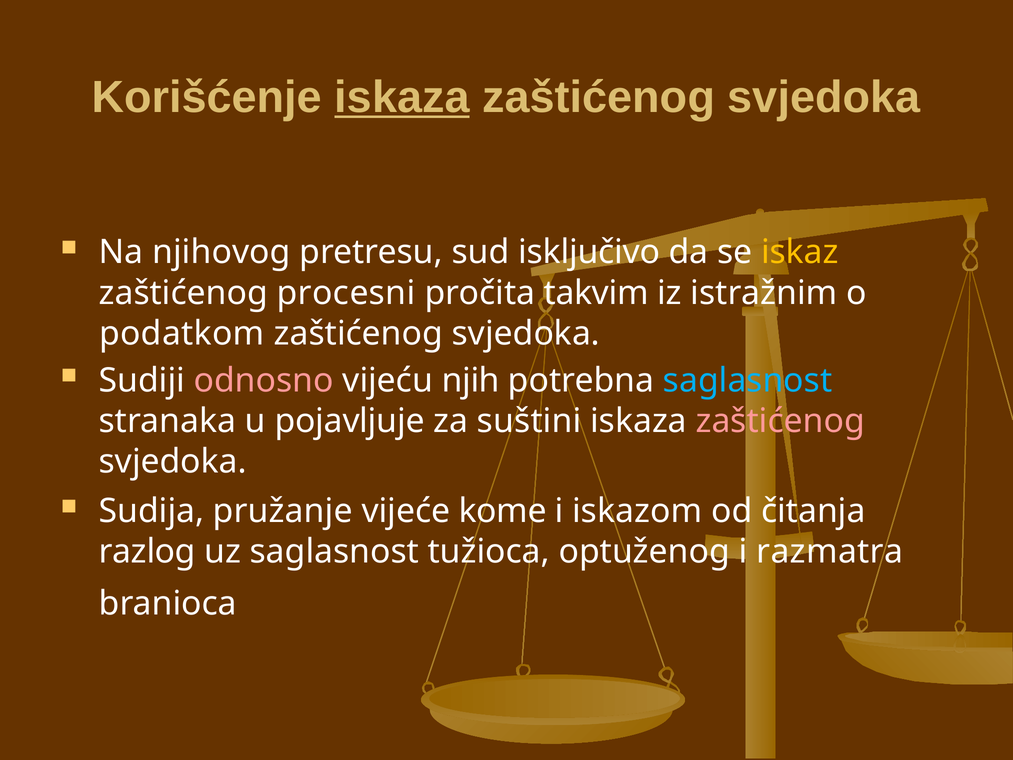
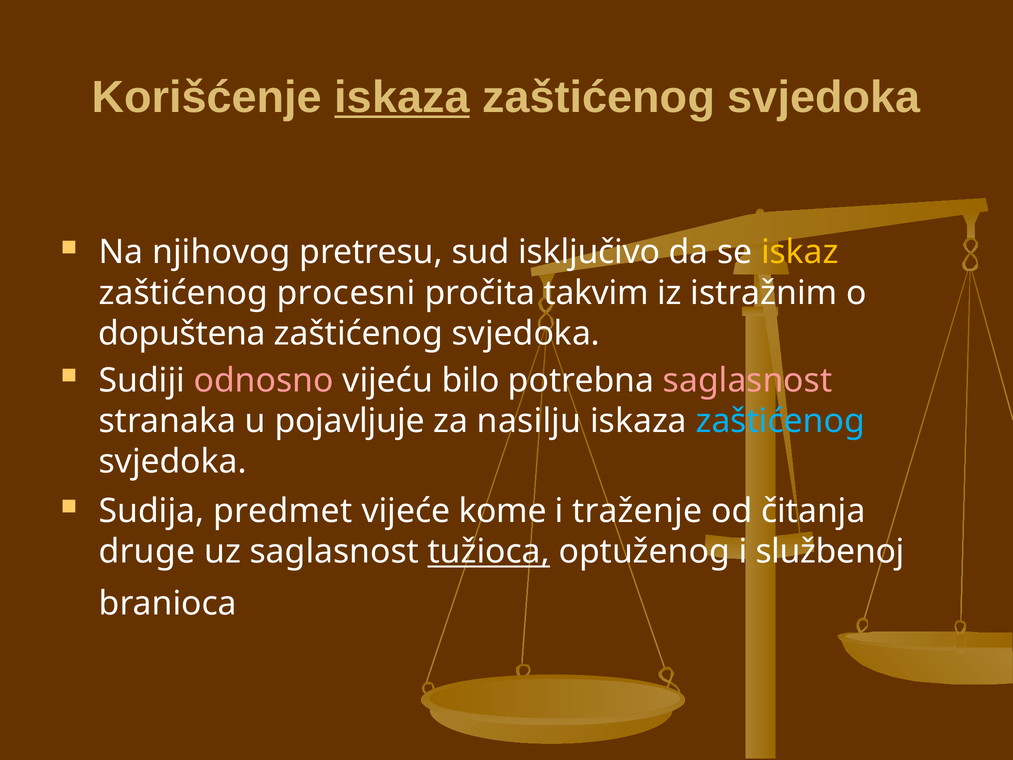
podatkom: podatkom -> dopuštena
njih: njih -> bilo
saglasnost at (748, 381) colour: light blue -> pink
suštini: suštini -> nasilju
zaštićenog at (780, 421) colour: pink -> light blue
pružanje: pružanje -> predmet
iskazom: iskazom -> traženje
razlog: razlog -> druge
tužioca underline: none -> present
razmatra: razmatra -> službenoj
